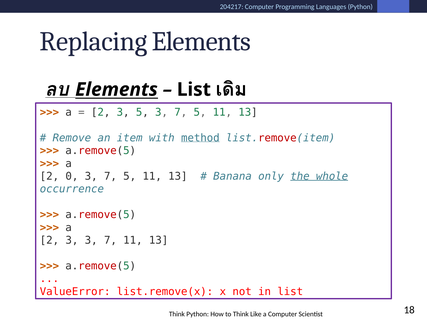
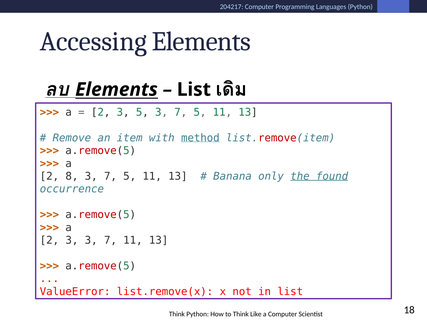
Replacing: Replacing -> Accessing
0: 0 -> 8
whole: whole -> found
